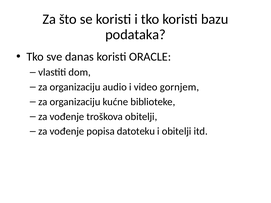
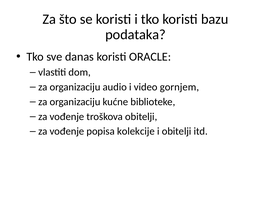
datoteku: datoteku -> kolekcije
